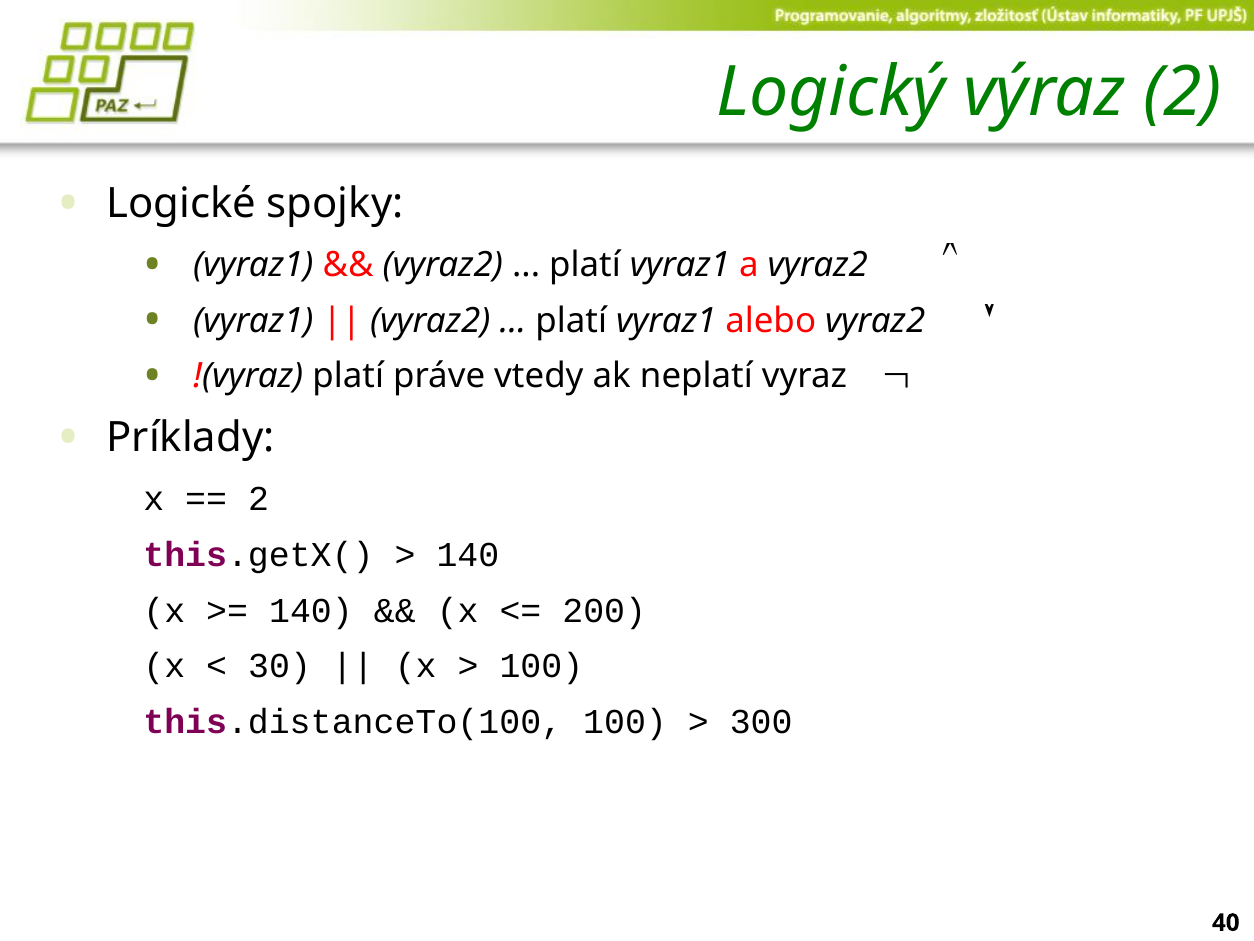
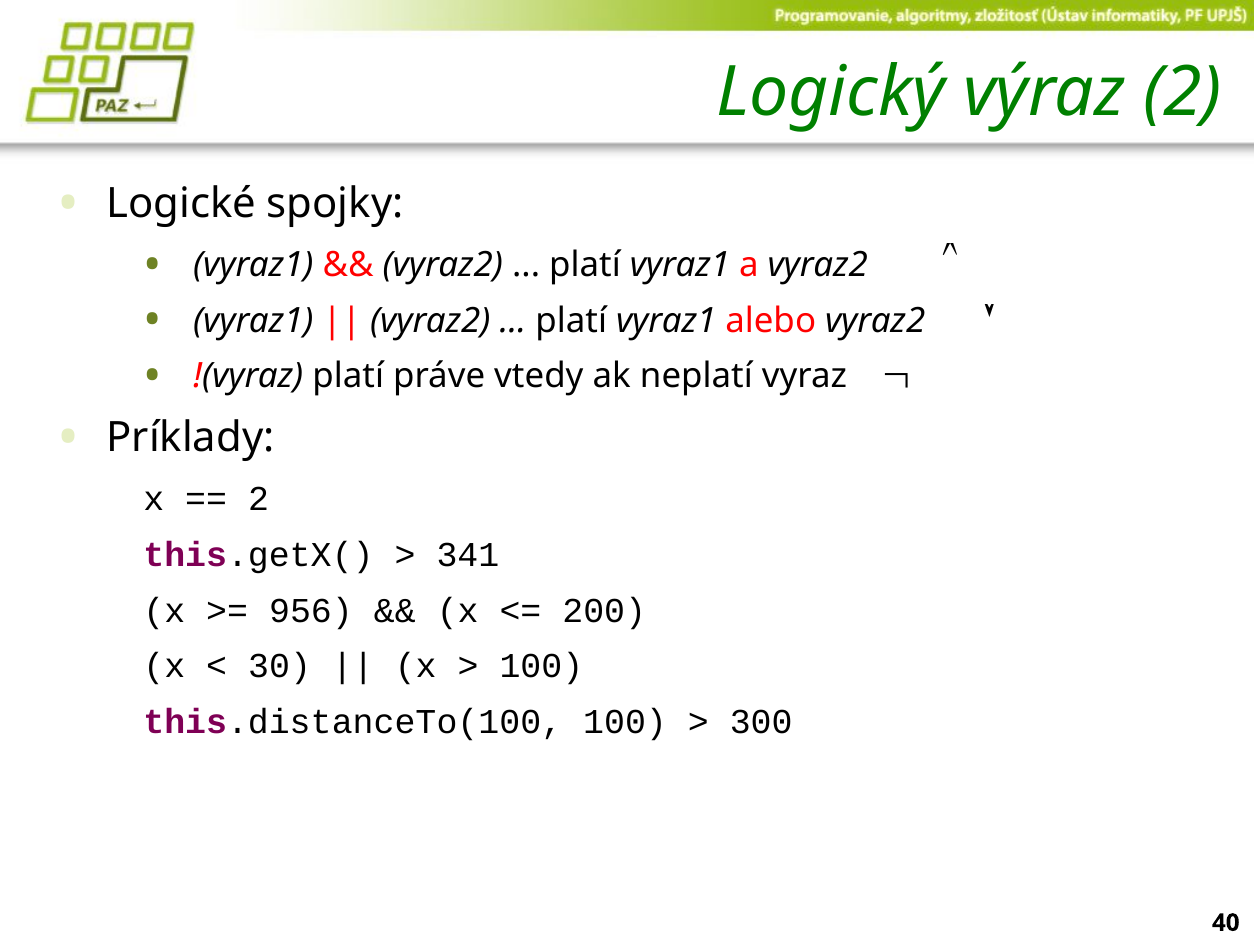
140 at (468, 554): 140 -> 341
140 at (311, 610): 140 -> 956
